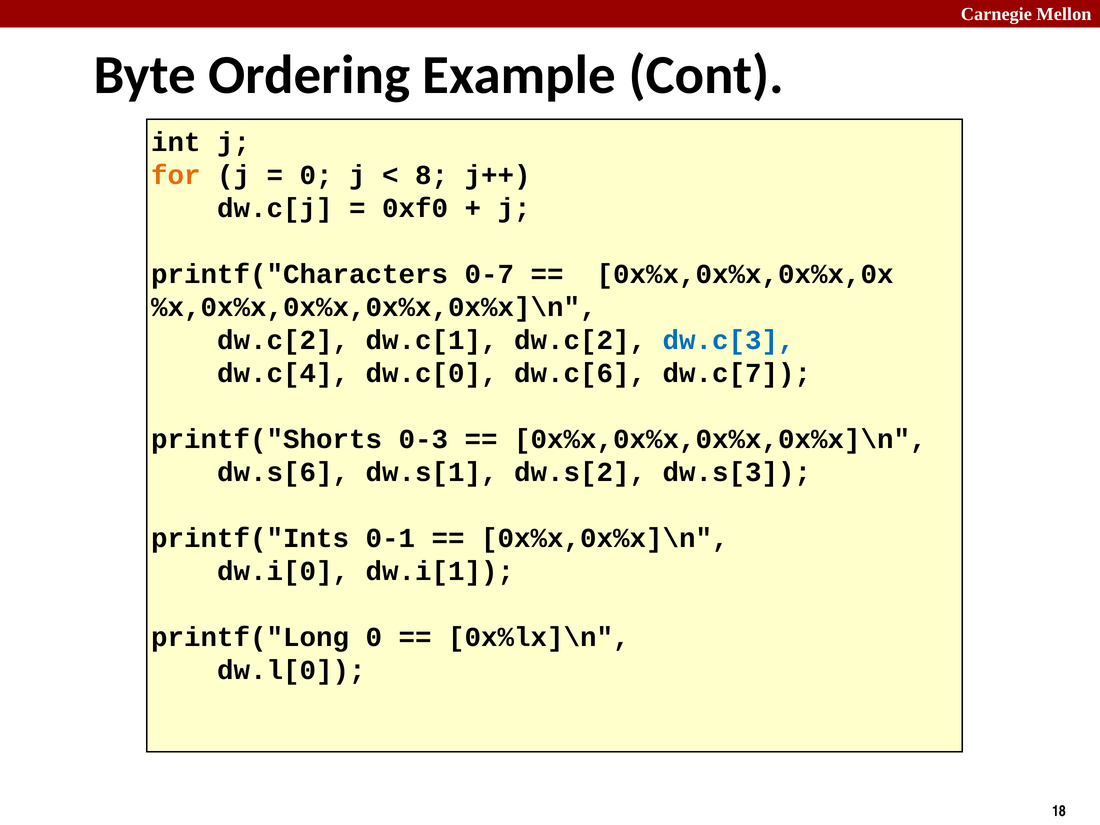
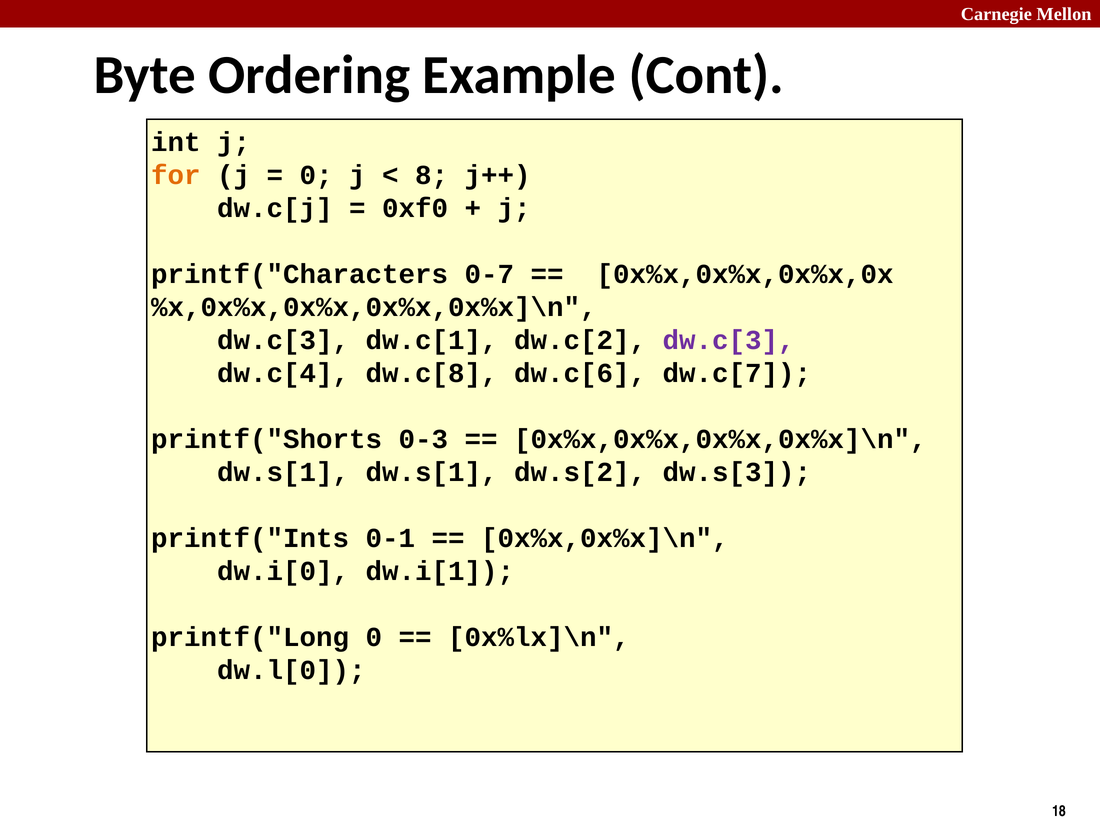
dw.c[2 at (283, 340): dw.c[2 -> dw.c[3
dw.c[3 at (729, 340) colour: blue -> purple
dw.c[0: dw.c[0 -> dw.c[8
dw.s[6 at (283, 472): dw.s[6 -> dw.s[1
